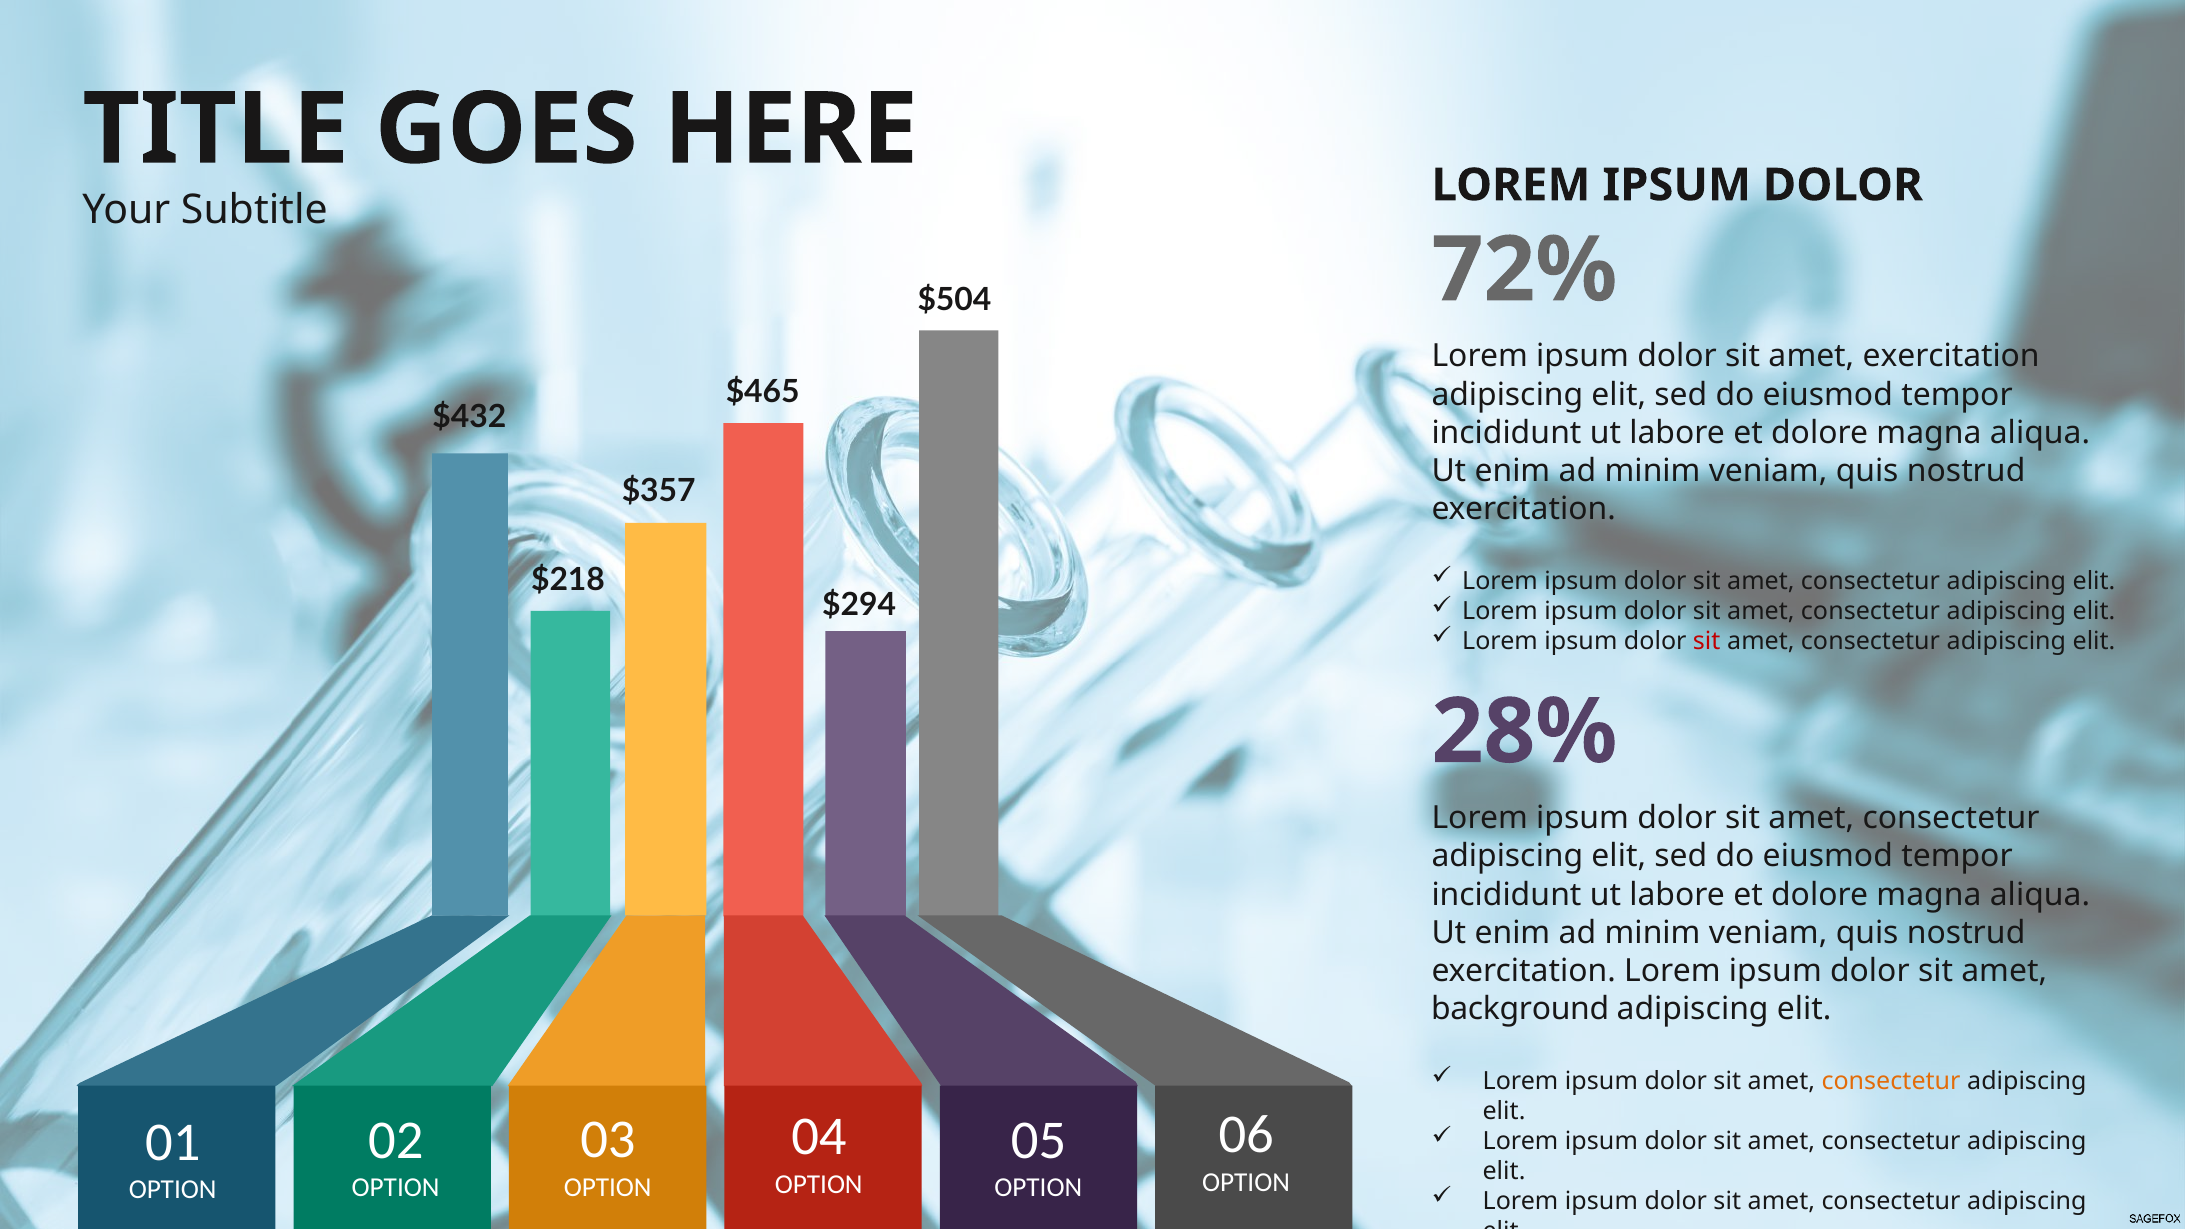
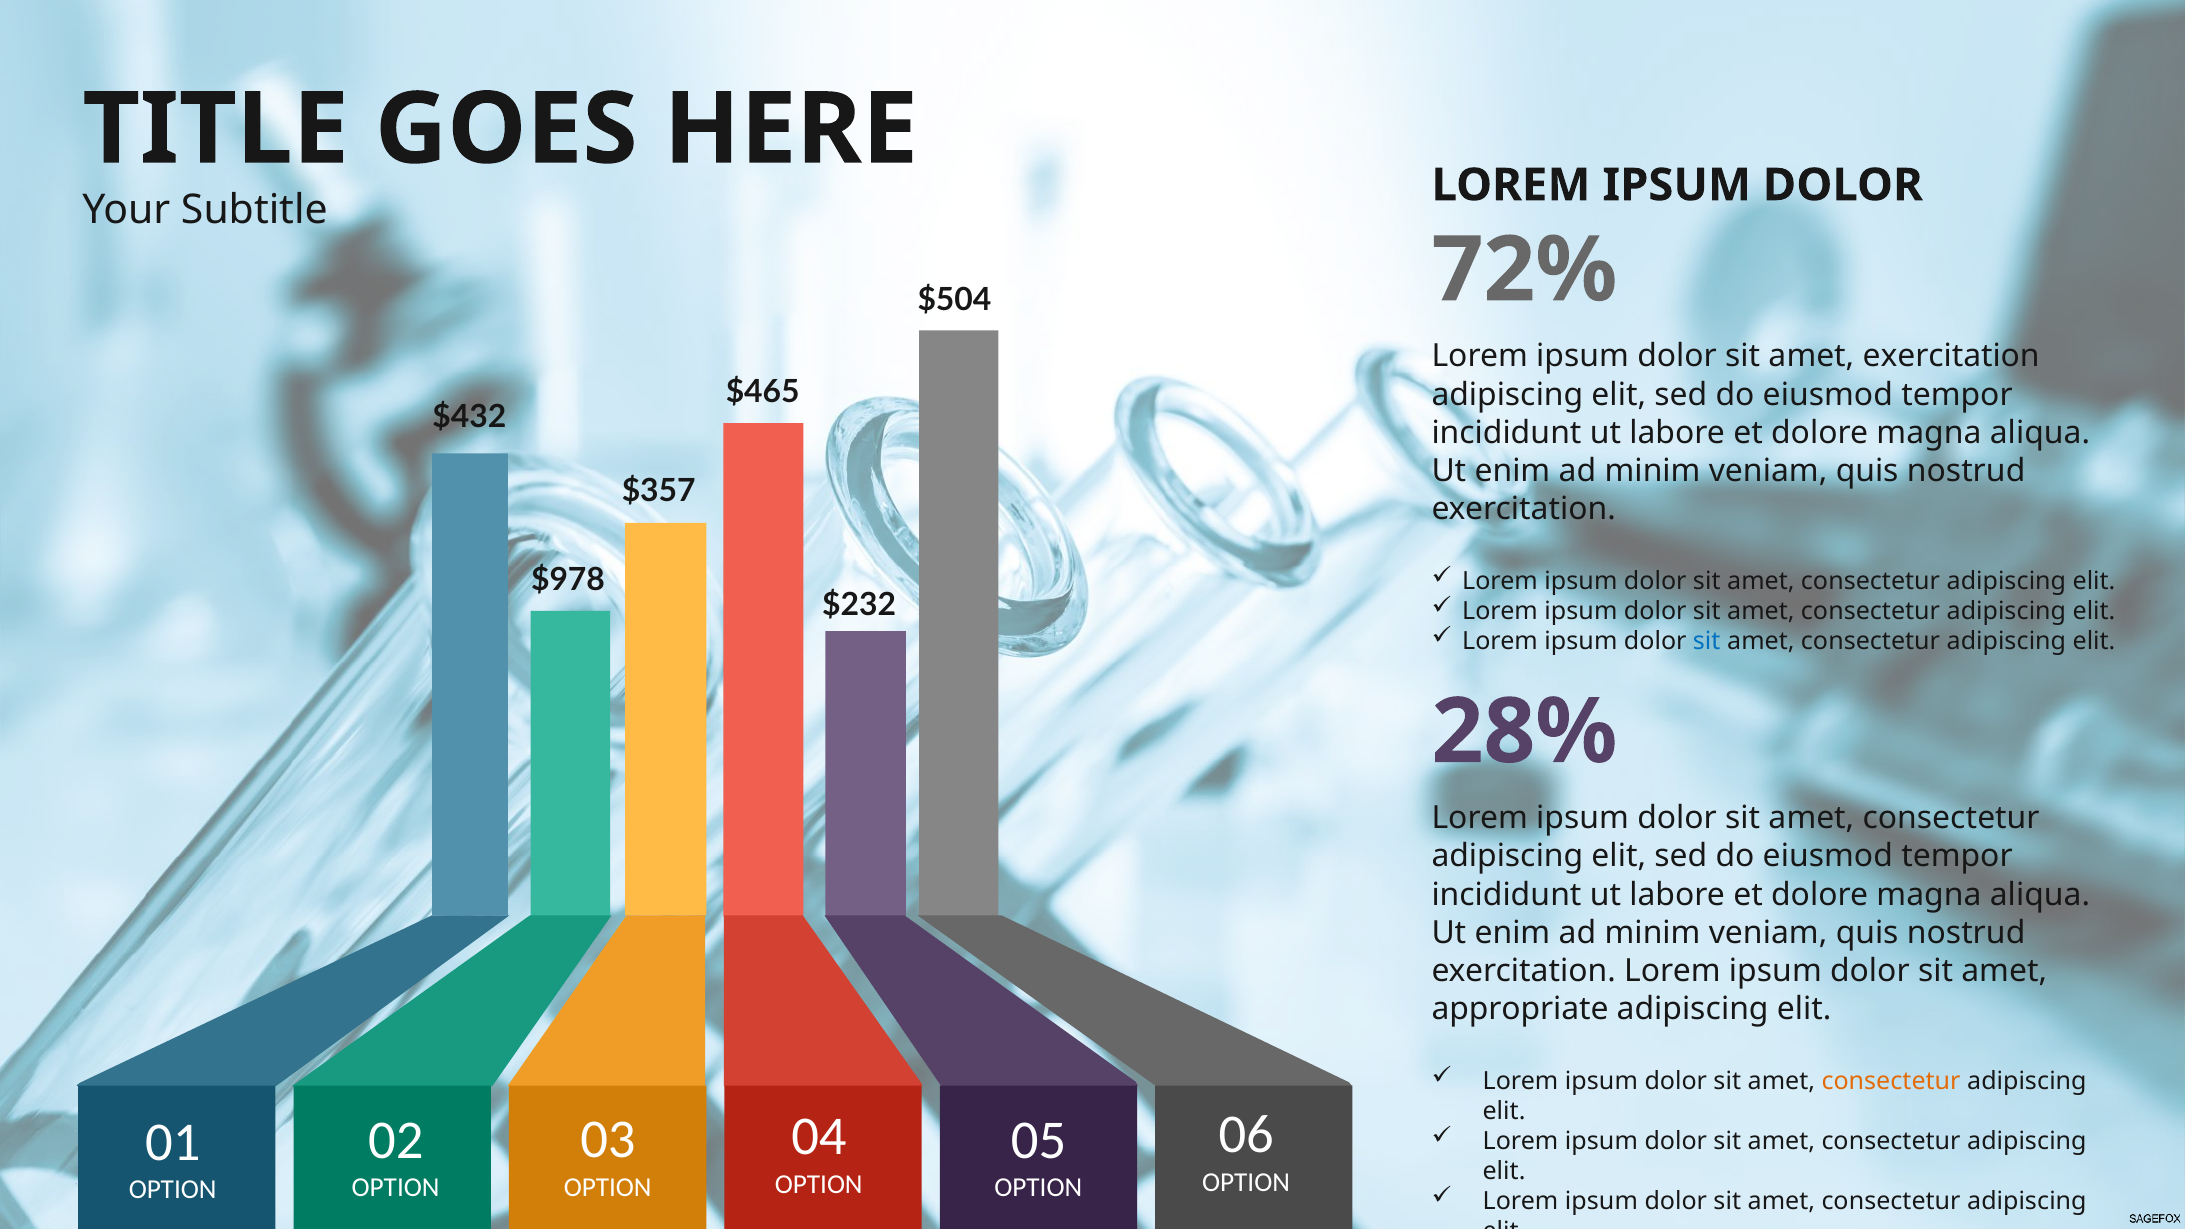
$218: $218 -> $978
$294: $294 -> $232
sit at (1707, 641) colour: red -> blue
background: background -> appropriate
